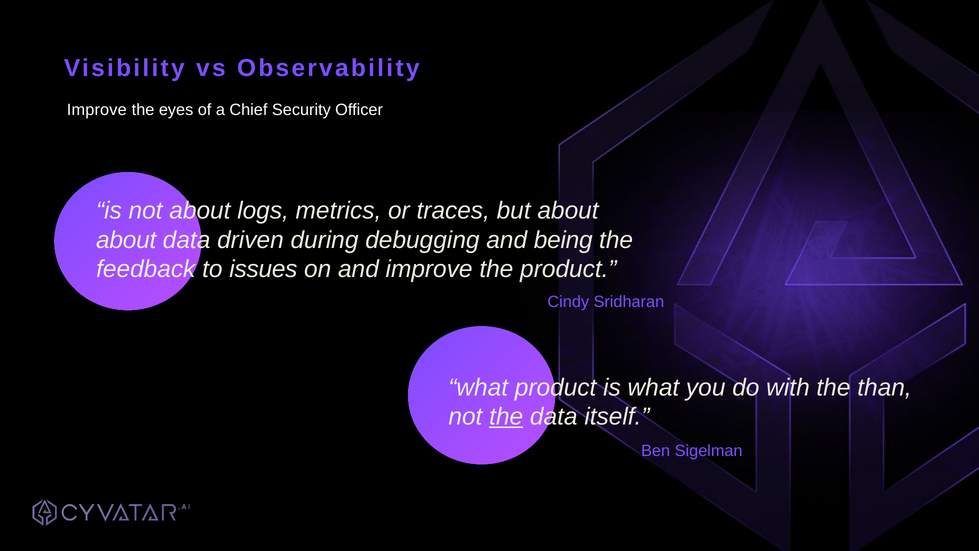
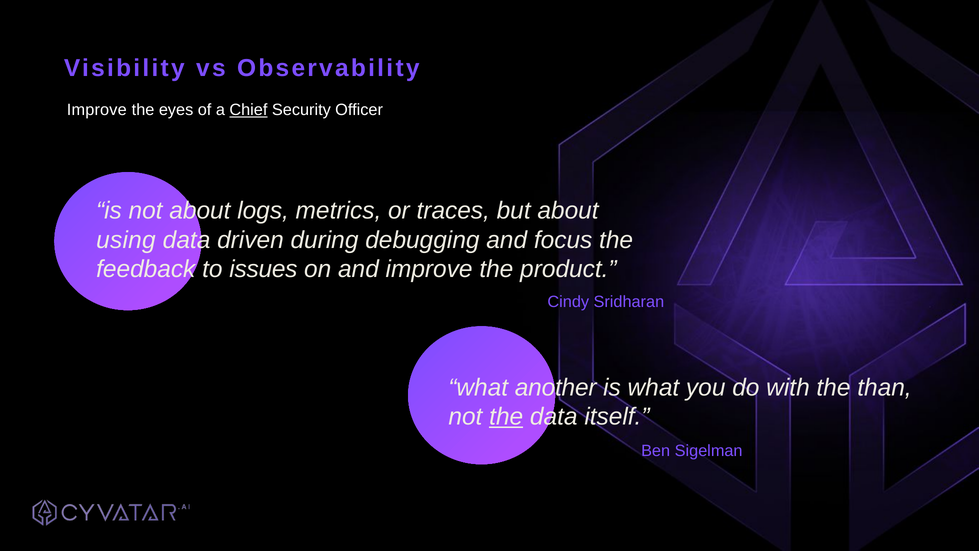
Chief underline: none -> present
about at (126, 240): about -> using
being: being -> focus
what product: product -> another
